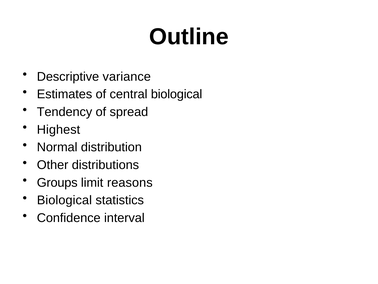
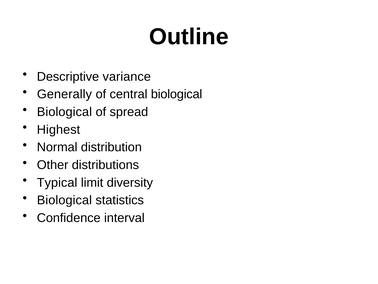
Estimates: Estimates -> Generally
Tendency at (65, 112): Tendency -> Biological
Groups: Groups -> Typical
reasons: reasons -> diversity
